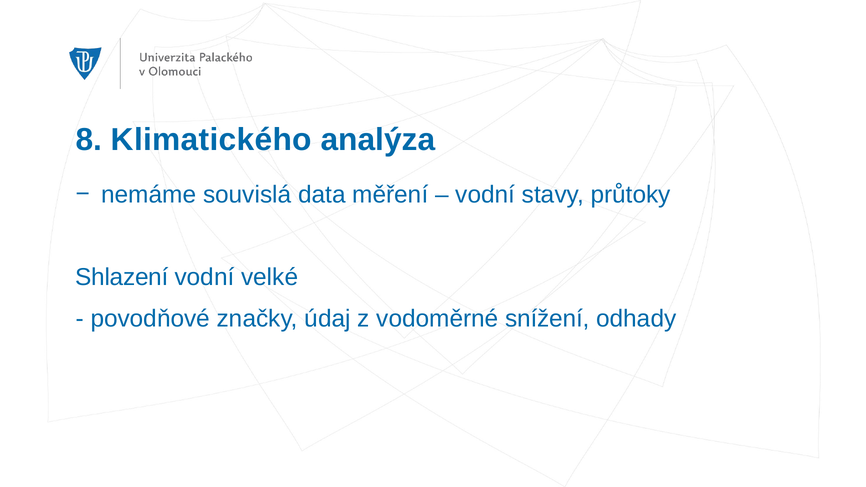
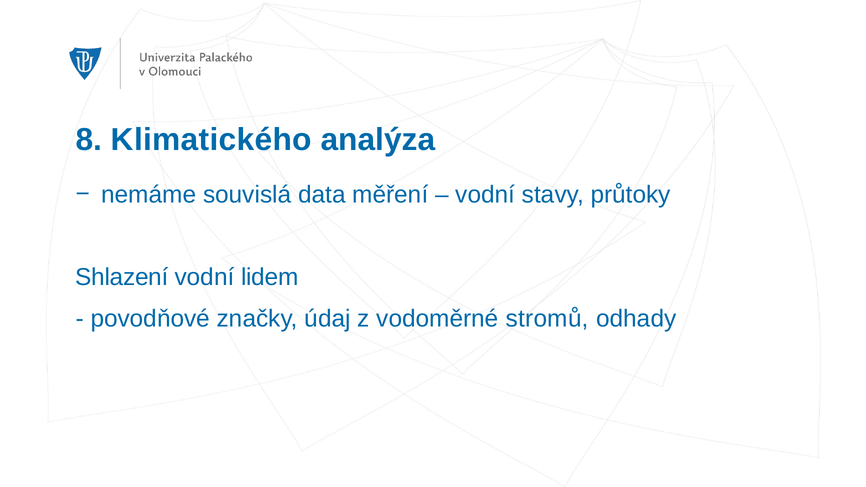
velké: velké -> lidem
snížení: snížení -> stromů
